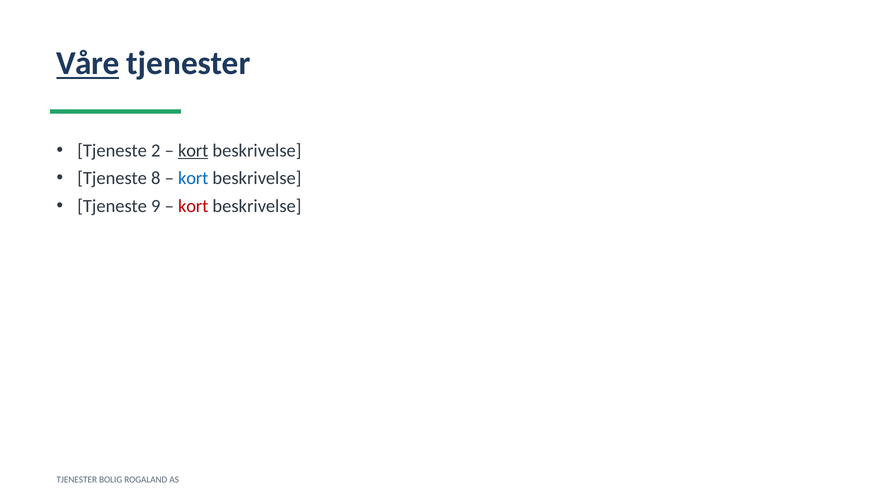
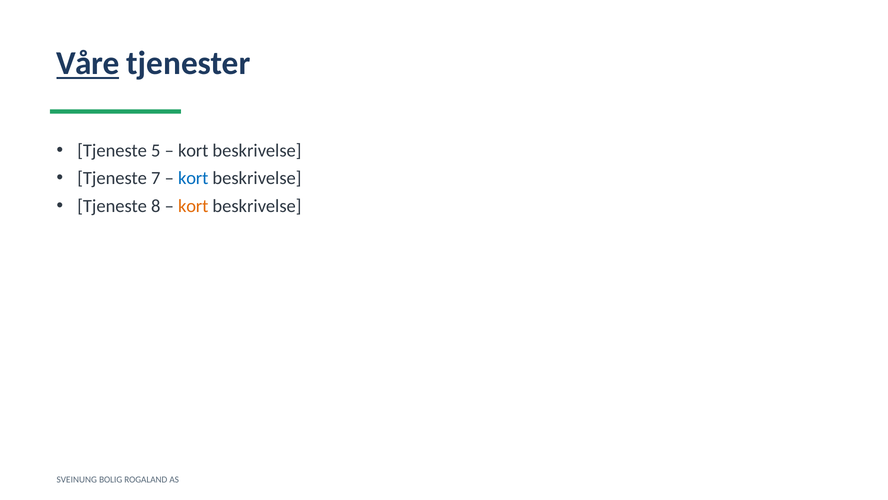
2: 2 -> 5
kort at (193, 150) underline: present -> none
8: 8 -> 7
9: 9 -> 8
kort at (193, 206) colour: red -> orange
TJENESTER at (77, 479): TJENESTER -> SVEINUNG
